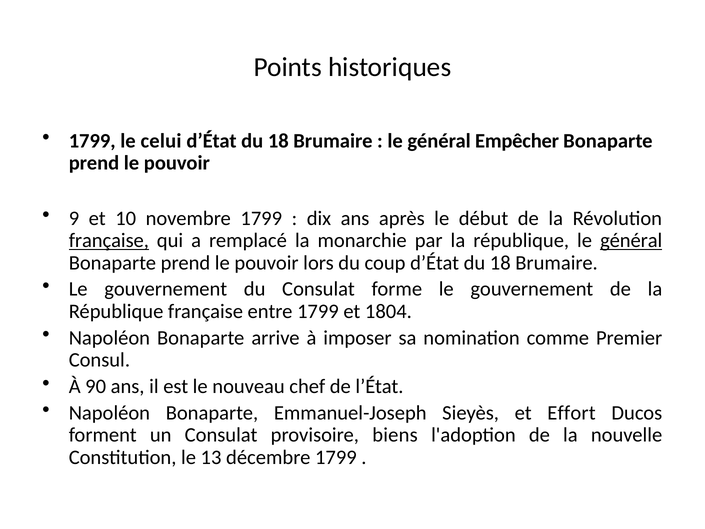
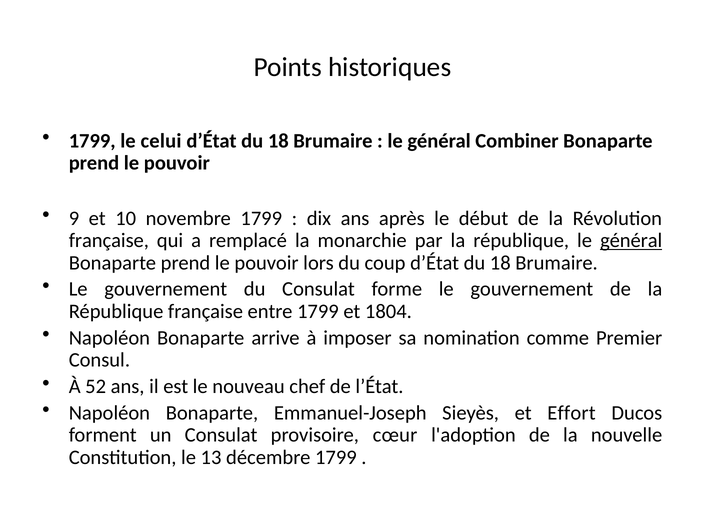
Empêcher: Empêcher -> Combiner
française at (109, 240) underline: present -> none
90: 90 -> 52
biens: biens -> cœur
